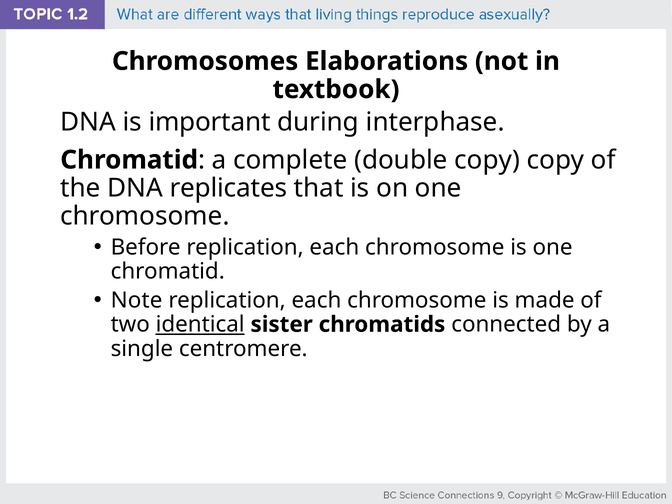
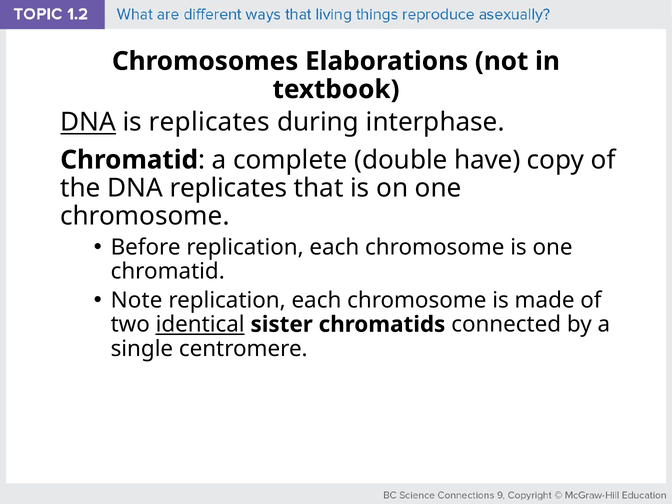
DNA at (88, 122) underline: none -> present
is important: important -> replicates
double copy: copy -> have
